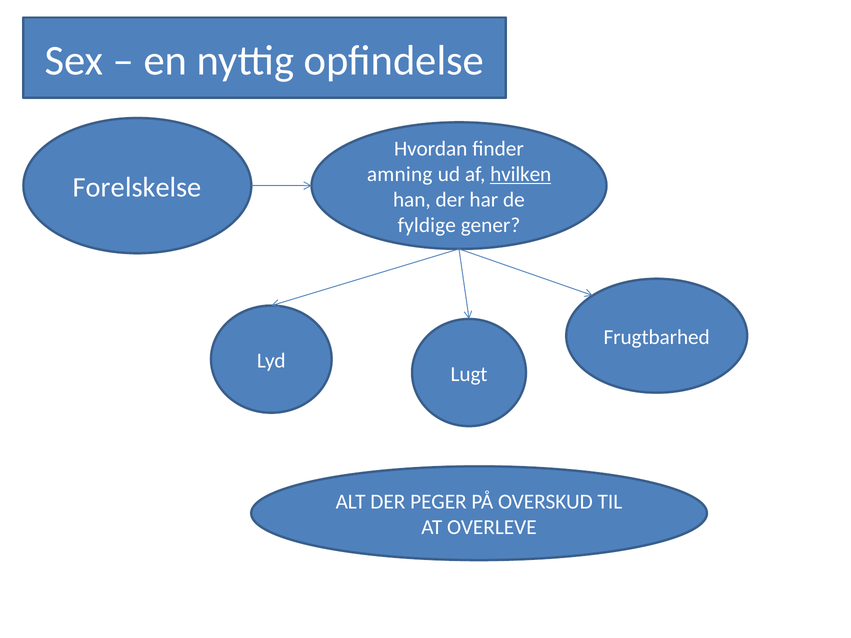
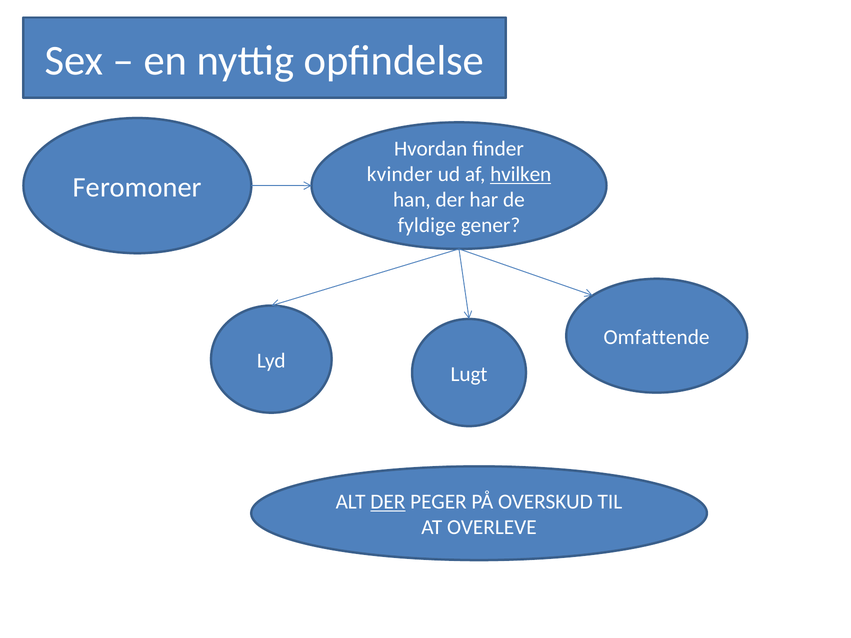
amning: amning -> kvinder
Forelskelse: Forelskelse -> Feromoner
Frugtbarhed: Frugtbarhed -> Omfattende
DER at (388, 502) underline: none -> present
